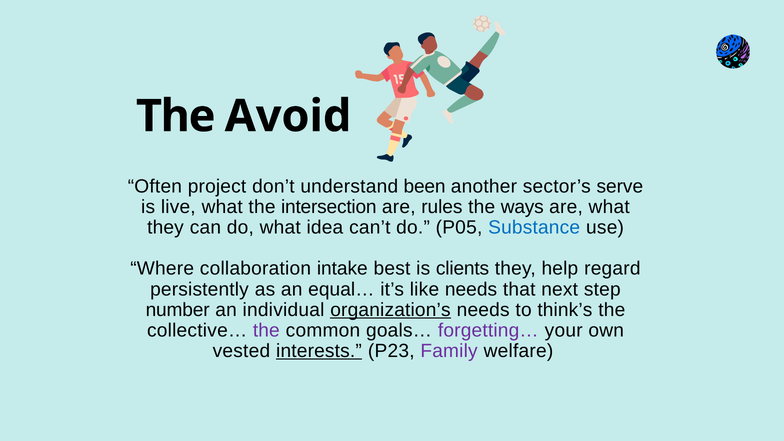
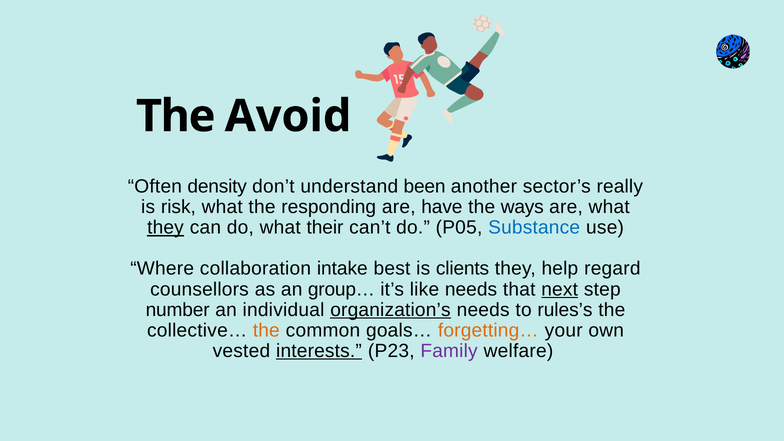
project: project -> density
serve: serve -> really
live: live -> risk
intersection: intersection -> responding
rules: rules -> have
they at (165, 228) underline: none -> present
idea: idea -> their
persistently: persistently -> counsellors
equal…: equal… -> group…
next underline: none -> present
think’s: think’s -> rules’s
the at (266, 330) colour: purple -> orange
forgetting… colour: purple -> orange
